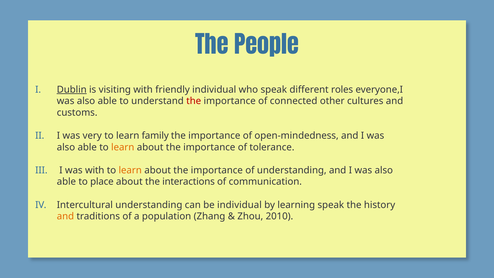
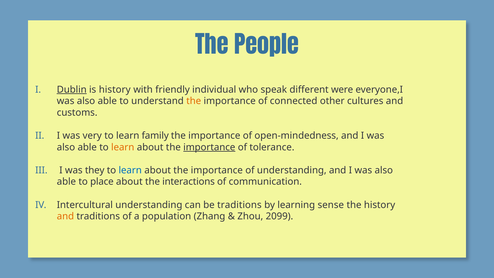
is visiting: visiting -> history
roles: roles -> were
the at (194, 101) colour: red -> orange
importance at (209, 147) underline: none -> present
was with: with -> they
learn at (130, 170) colour: orange -> blue
be individual: individual -> traditions
learning speak: speak -> sense
2010: 2010 -> 2099
